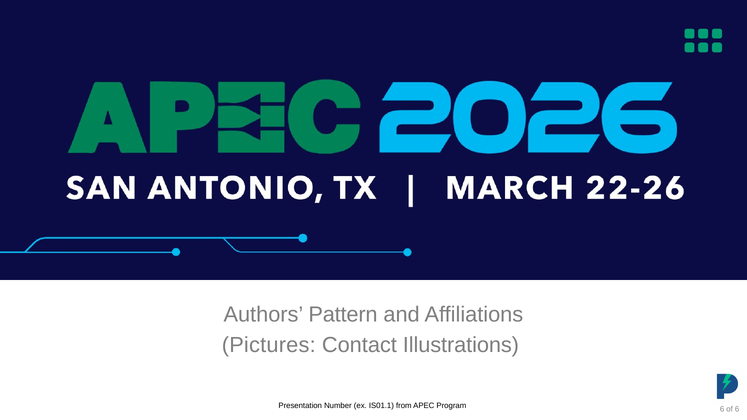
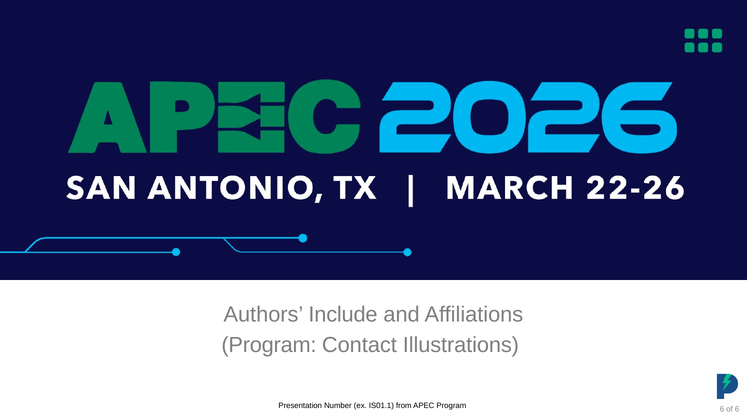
Pattern: Pattern -> Include
Pictures at (269, 345): Pictures -> Program
